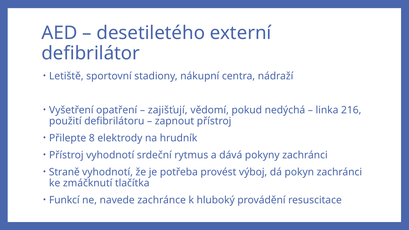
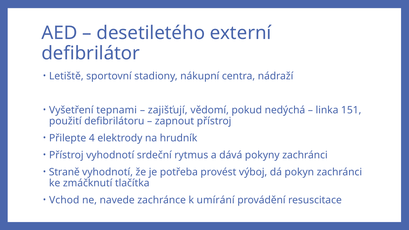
opatření: opatření -> tepnami
216: 216 -> 151
8: 8 -> 4
Funkcí: Funkcí -> Vchod
hluboký: hluboký -> umírání
